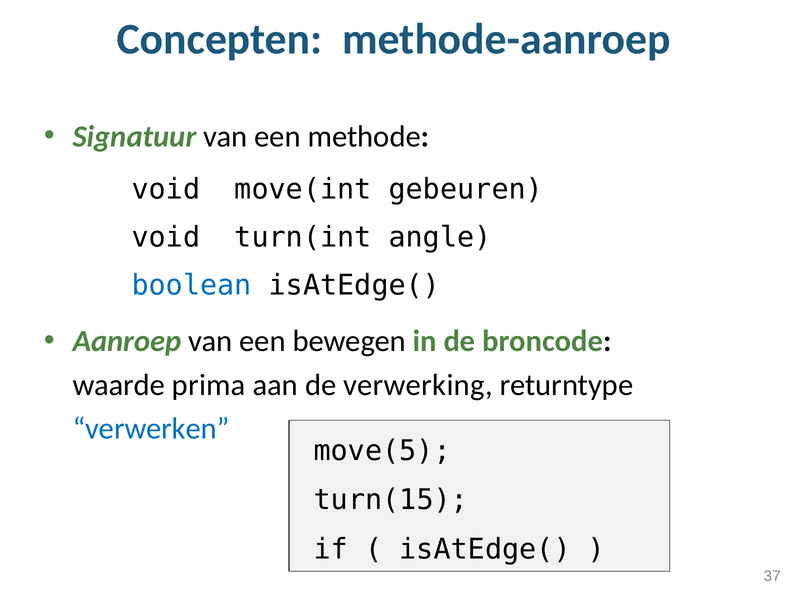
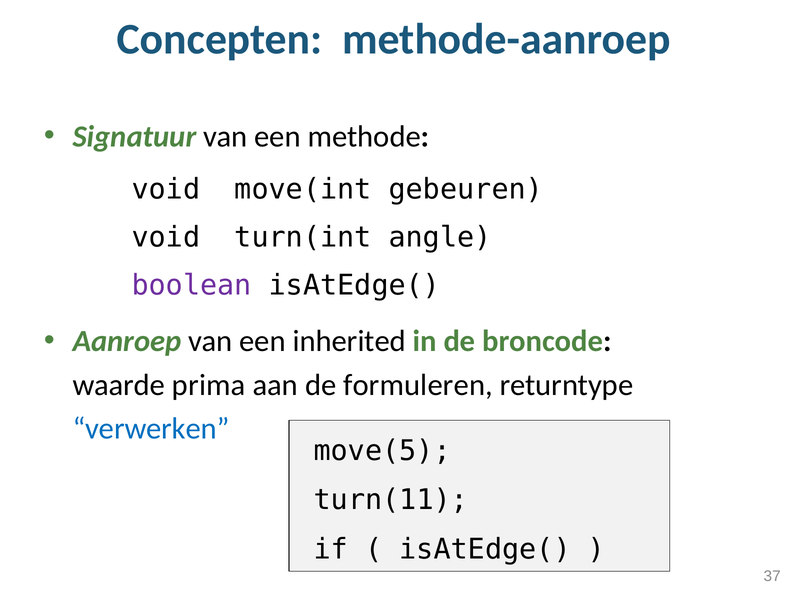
boolean colour: blue -> purple
bewegen: bewegen -> inherited
verwerking: verwerking -> formuleren
turn(15: turn(15 -> turn(11
